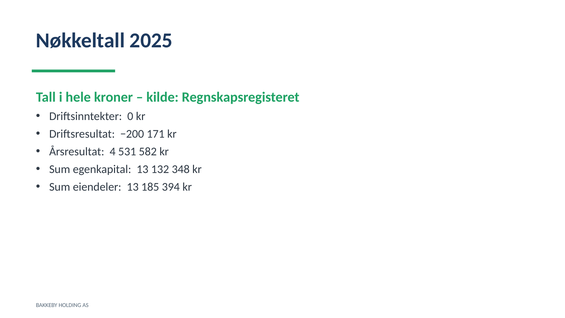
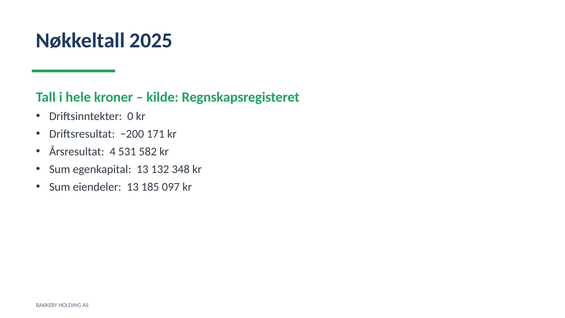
394: 394 -> 097
